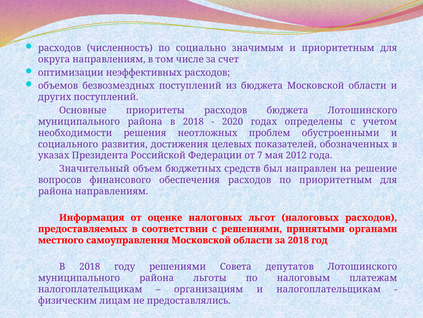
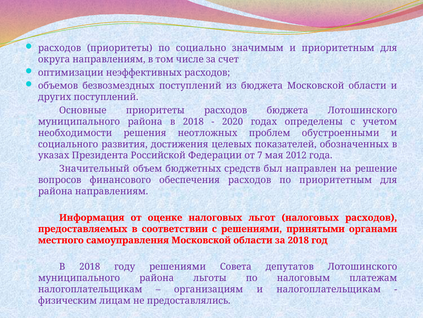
расходов численность: численность -> приоритеты
